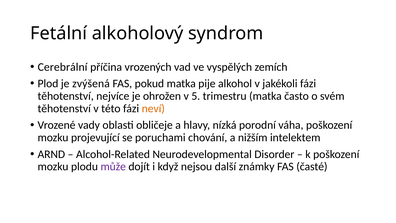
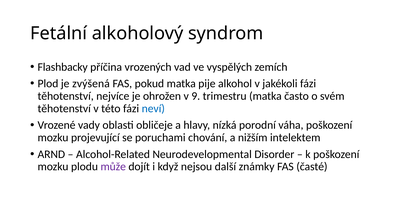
Cerebrální: Cerebrální -> Flashbacky
5: 5 -> 9
neví colour: orange -> blue
